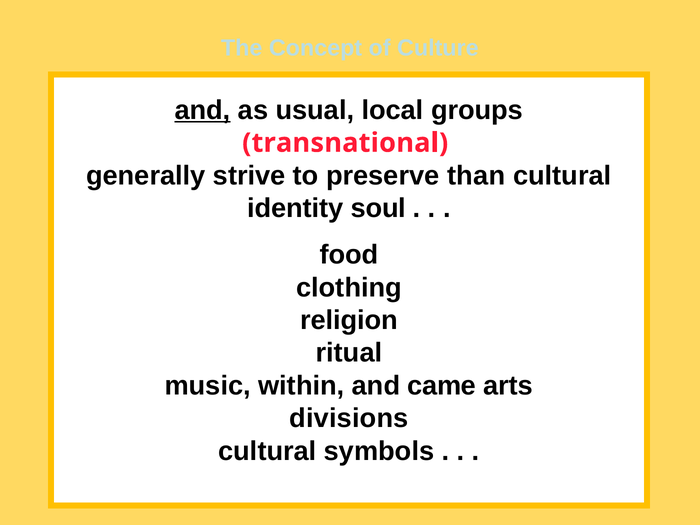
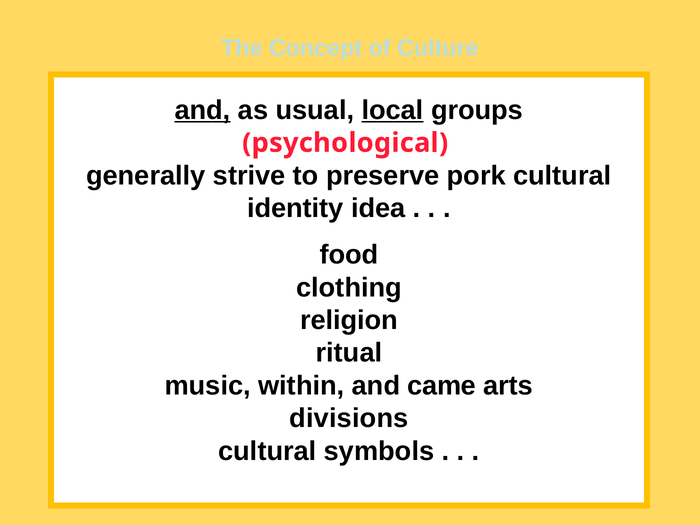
local underline: none -> present
transnational: transnational -> psychological
than: than -> pork
soul: soul -> idea
